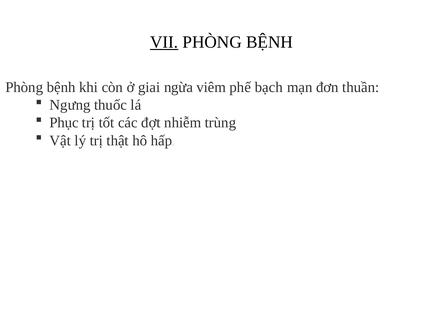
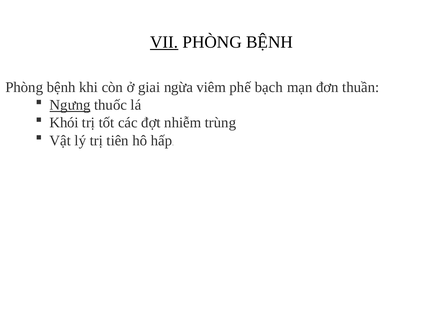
Ngưng underline: none -> present
Phục: Phục -> Khói
thật: thật -> tiên
